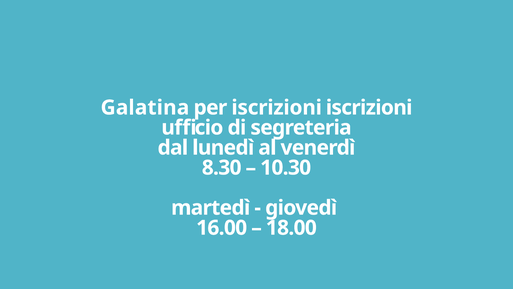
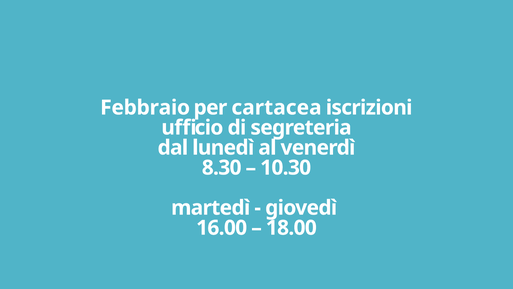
Galatina: Galatina -> Febbraio
per iscrizioni: iscrizioni -> cartacea
